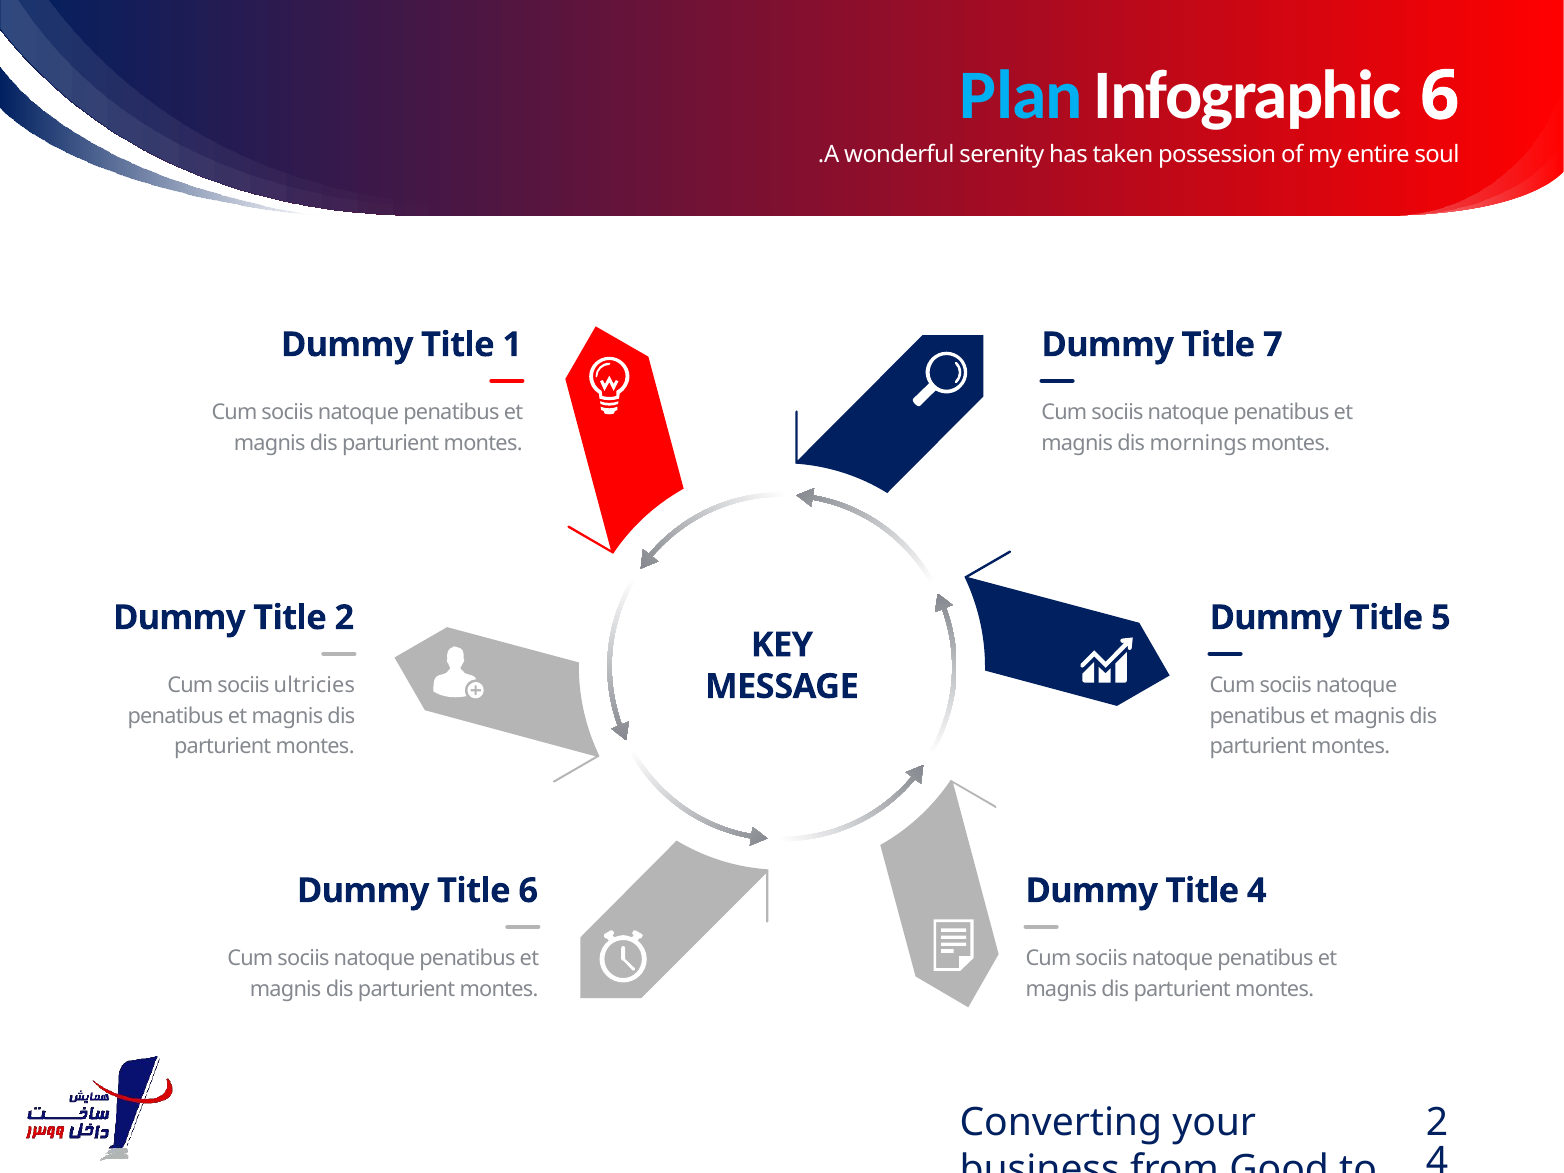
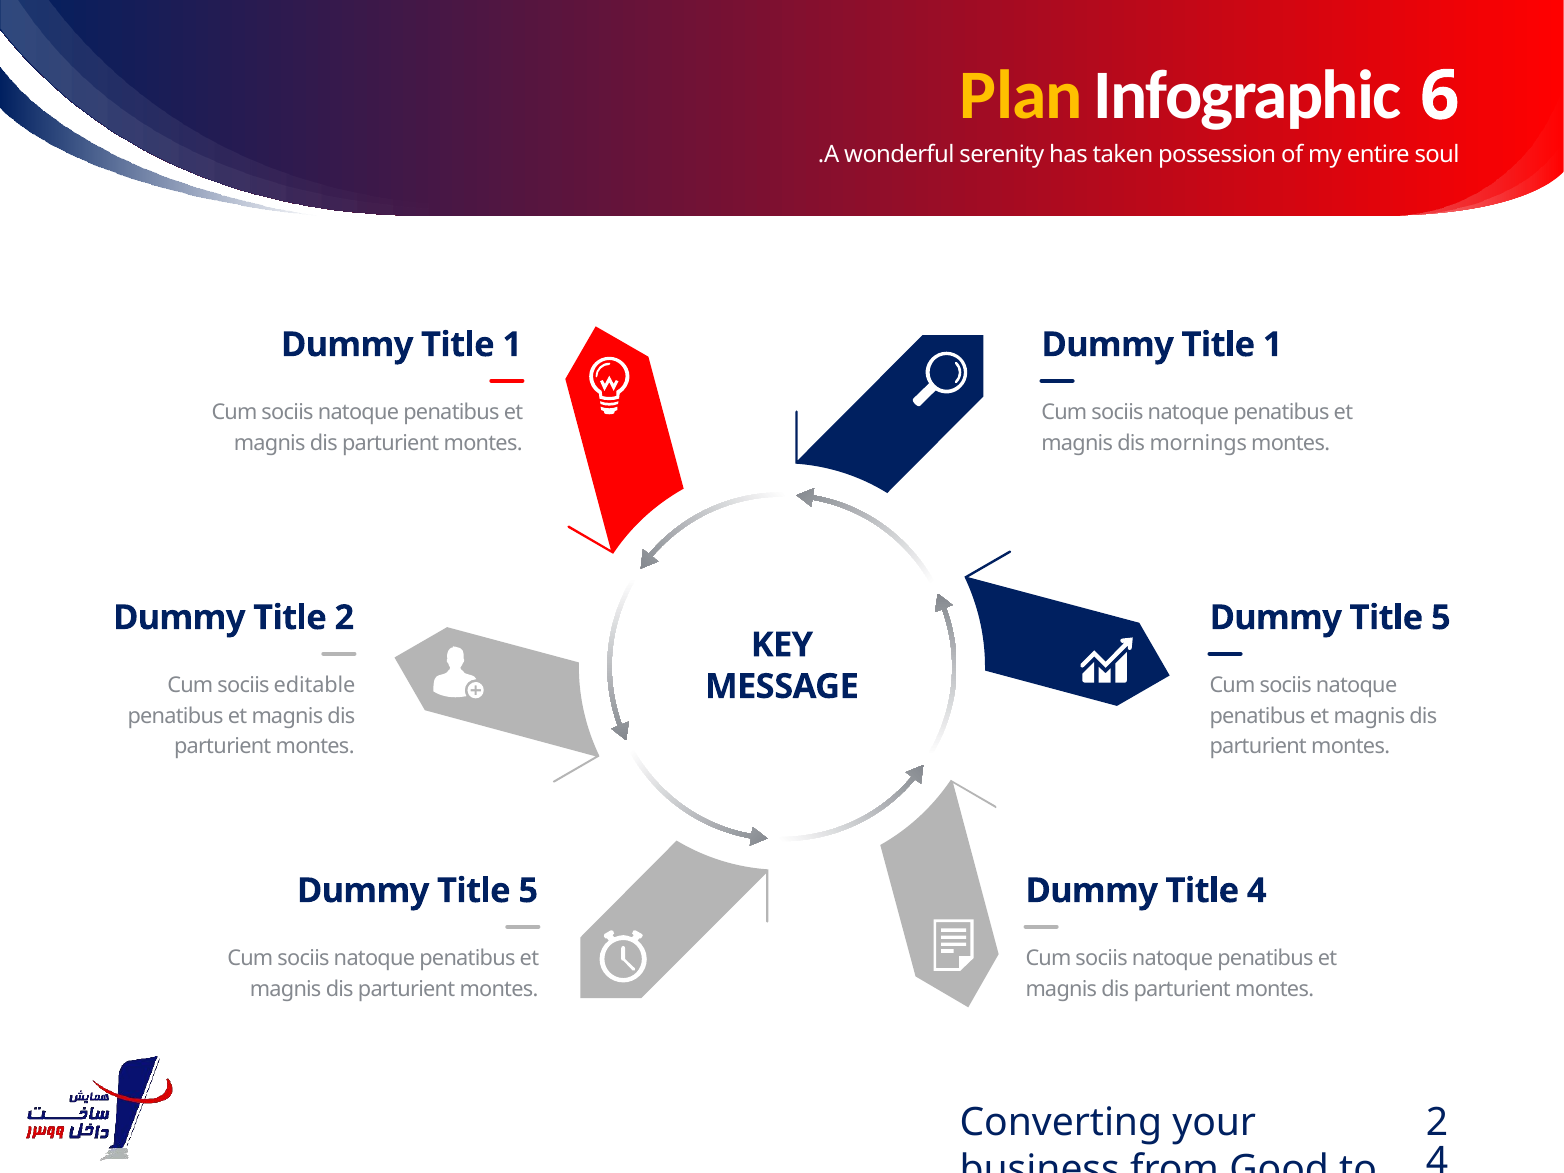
Plan colour: light blue -> yellow
7 at (1273, 345): 7 -> 1
ultricies: ultricies -> editable
6 at (528, 891): 6 -> 5
